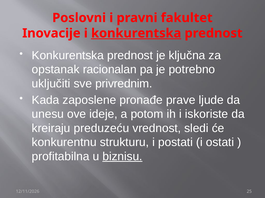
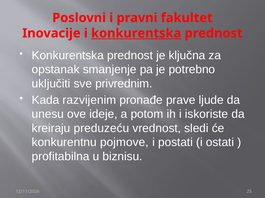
racionalan: racionalan -> smanjenje
zaposlene: zaposlene -> razvijenim
strukturu: strukturu -> pojmove
biznisu underline: present -> none
